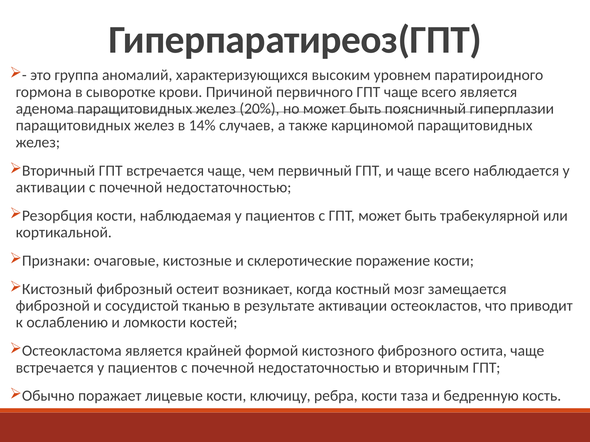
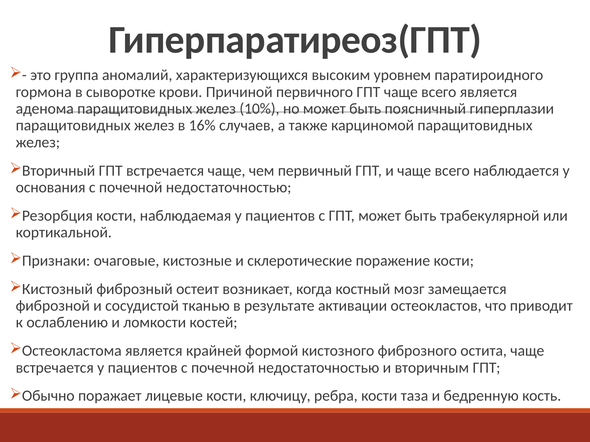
20%: 20% -> 10%
14%: 14% -> 16%
активации at (51, 188): активации -> основания
